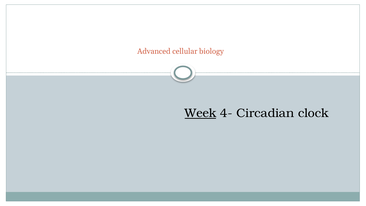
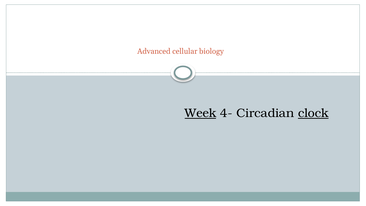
clock underline: none -> present
